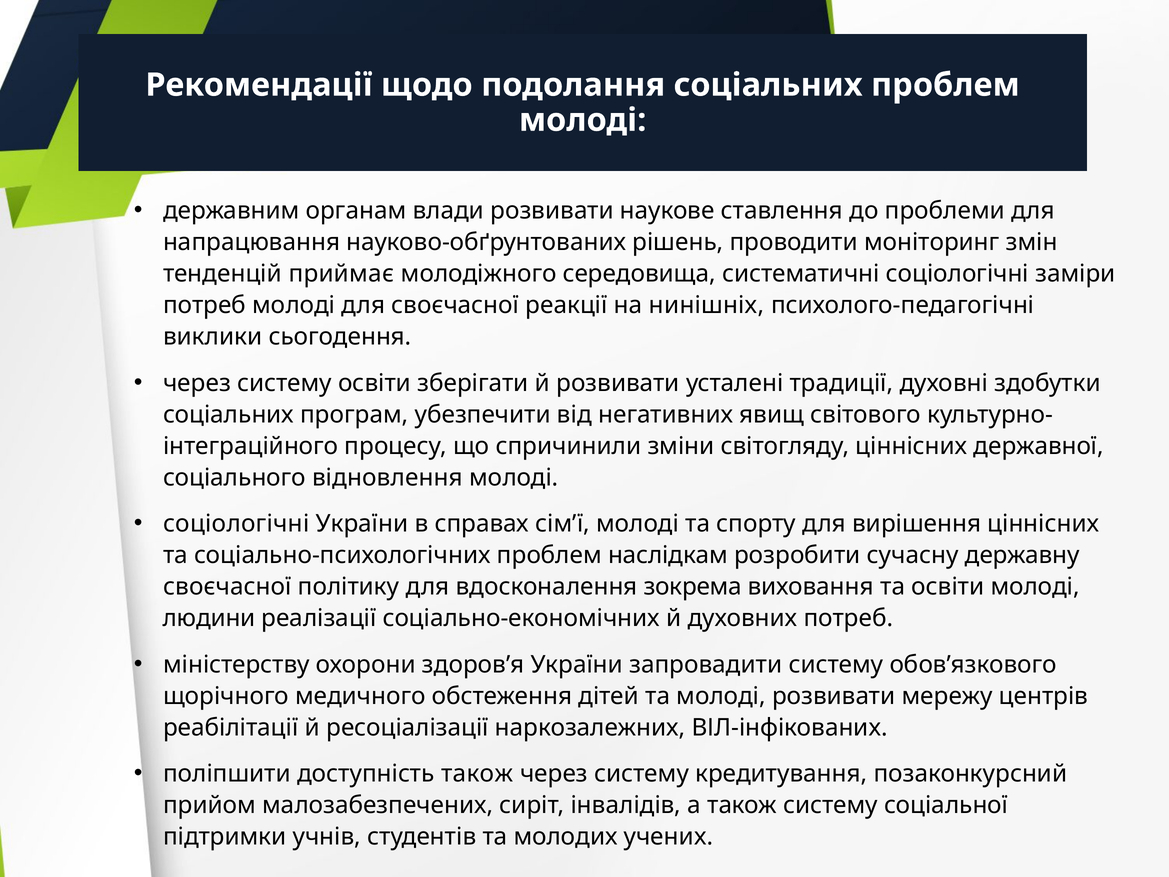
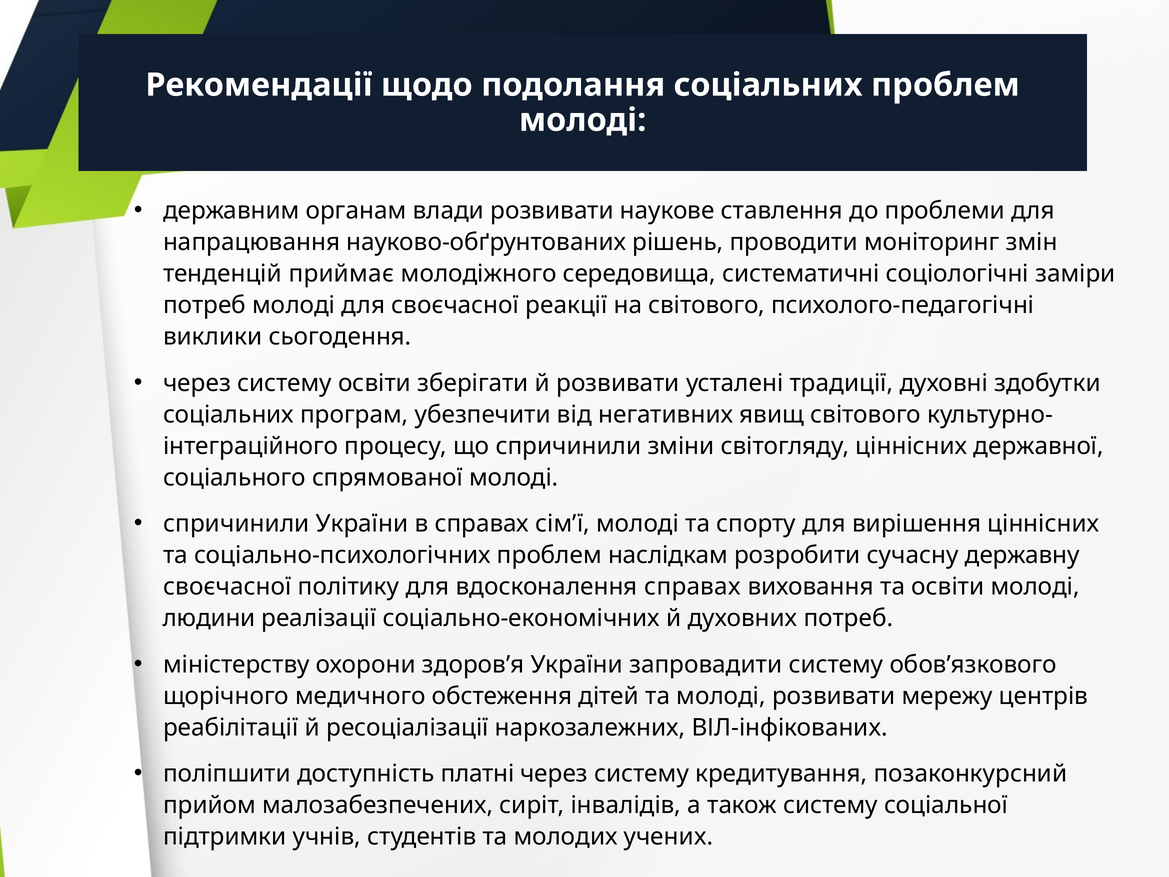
на нинішніх: нинішніх -> світового
відновлення: відновлення -> спрямованої
соціологічні at (236, 524): соціологічні -> спричинили
вдосконалення зокрема: зокрема -> справах
доступність також: також -> платні
